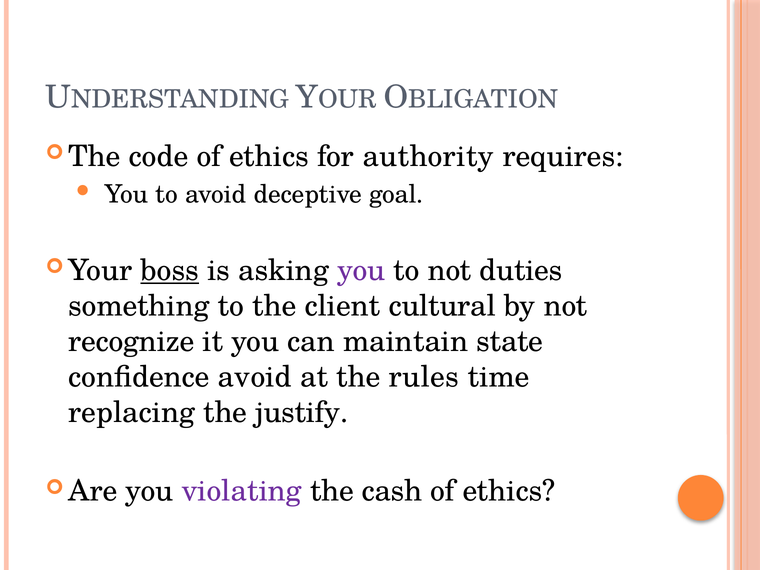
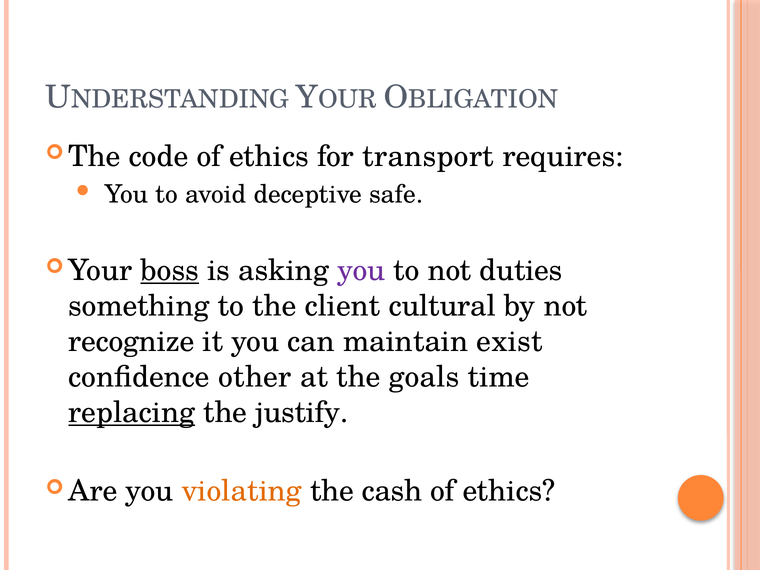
authority: authority -> transport
goal: goal -> safe
state: state -> exist
confidence avoid: avoid -> other
rules: rules -> goals
replacing underline: none -> present
violating colour: purple -> orange
